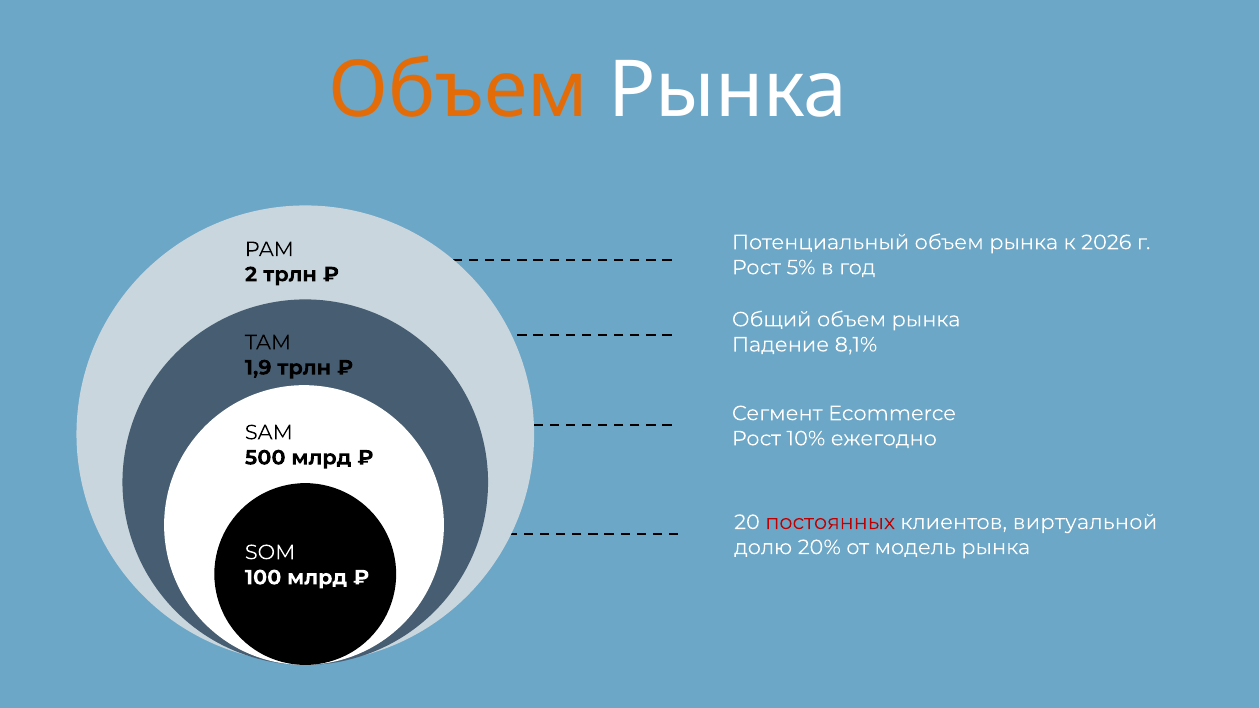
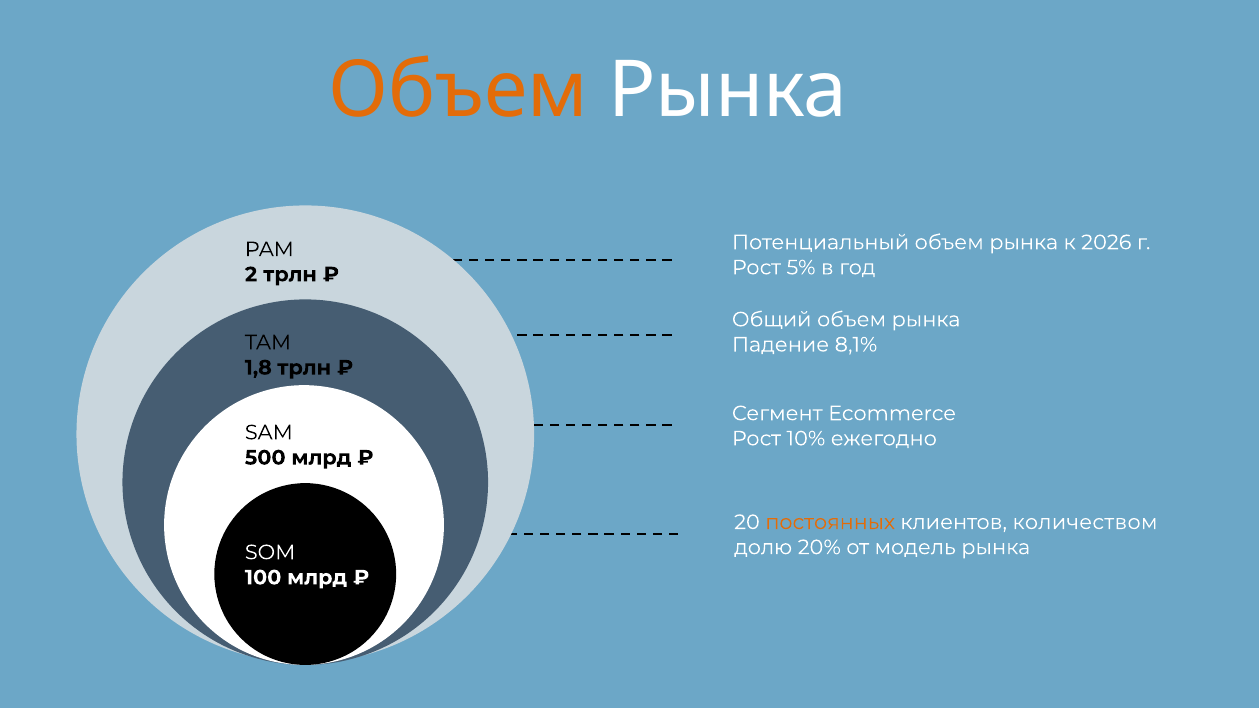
1,9: 1,9 -> 1,8
постоянных colour: red -> orange
виртуальной: виртуальной -> количеством
